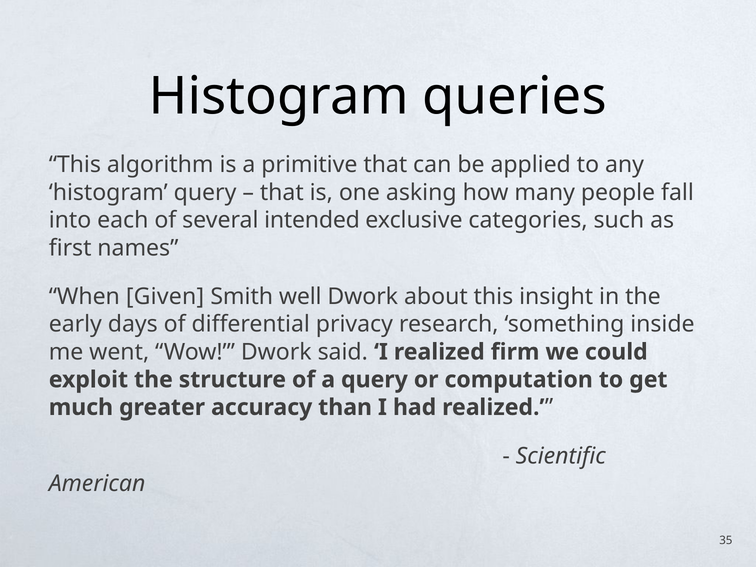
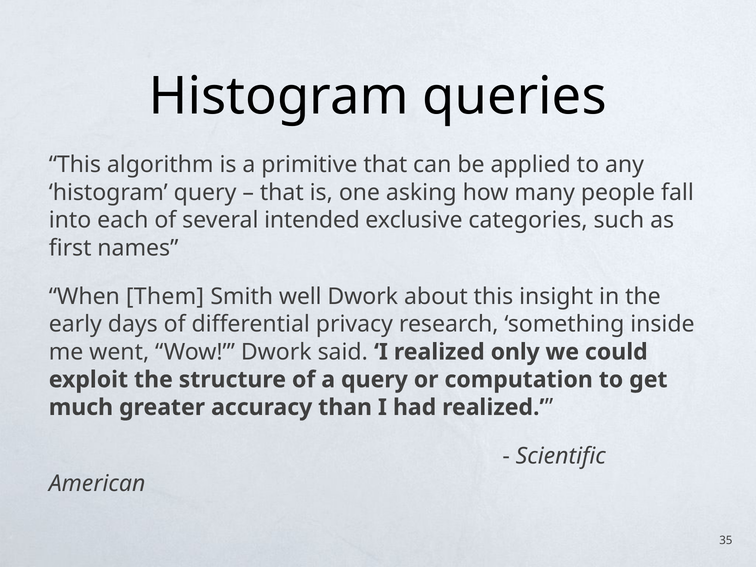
Given: Given -> Them
firm: firm -> only
